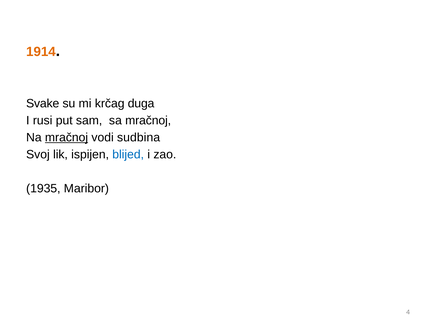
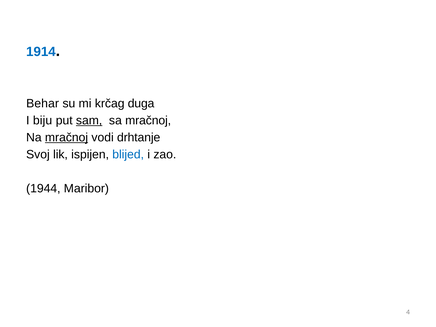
1914 colour: orange -> blue
Svake: Svake -> Behar
rusi: rusi -> biju
sam underline: none -> present
sudbina: sudbina -> drhtanje
1935: 1935 -> 1944
